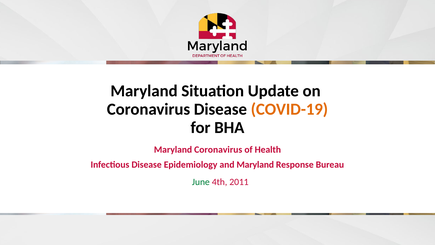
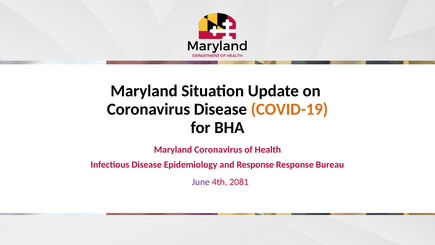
and Maryland: Maryland -> Response
June colour: green -> purple
2011: 2011 -> 2081
